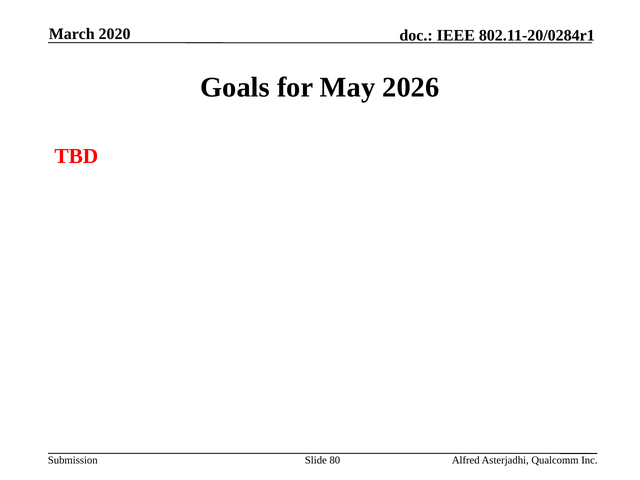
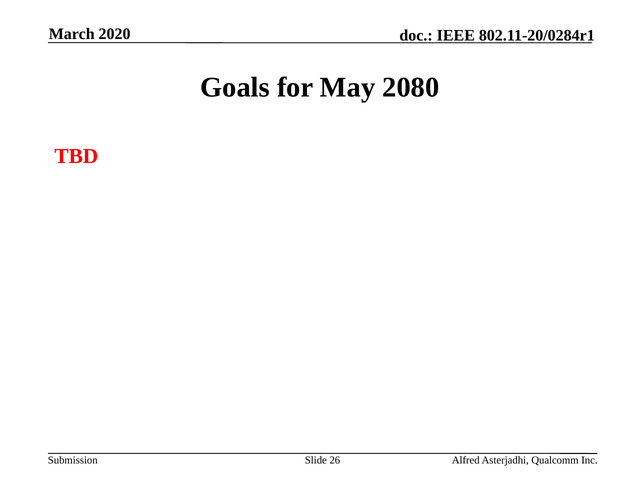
2026: 2026 -> 2080
80: 80 -> 26
